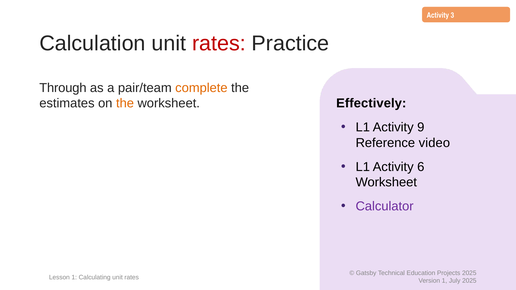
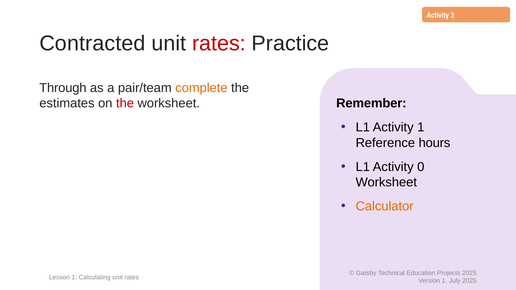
Calculation: Calculation -> Contracted
the at (125, 103) colour: orange -> red
Effectively: Effectively -> Remember
Activity 9: 9 -> 1
video: video -> hours
6: 6 -> 0
Calculator colour: purple -> orange
